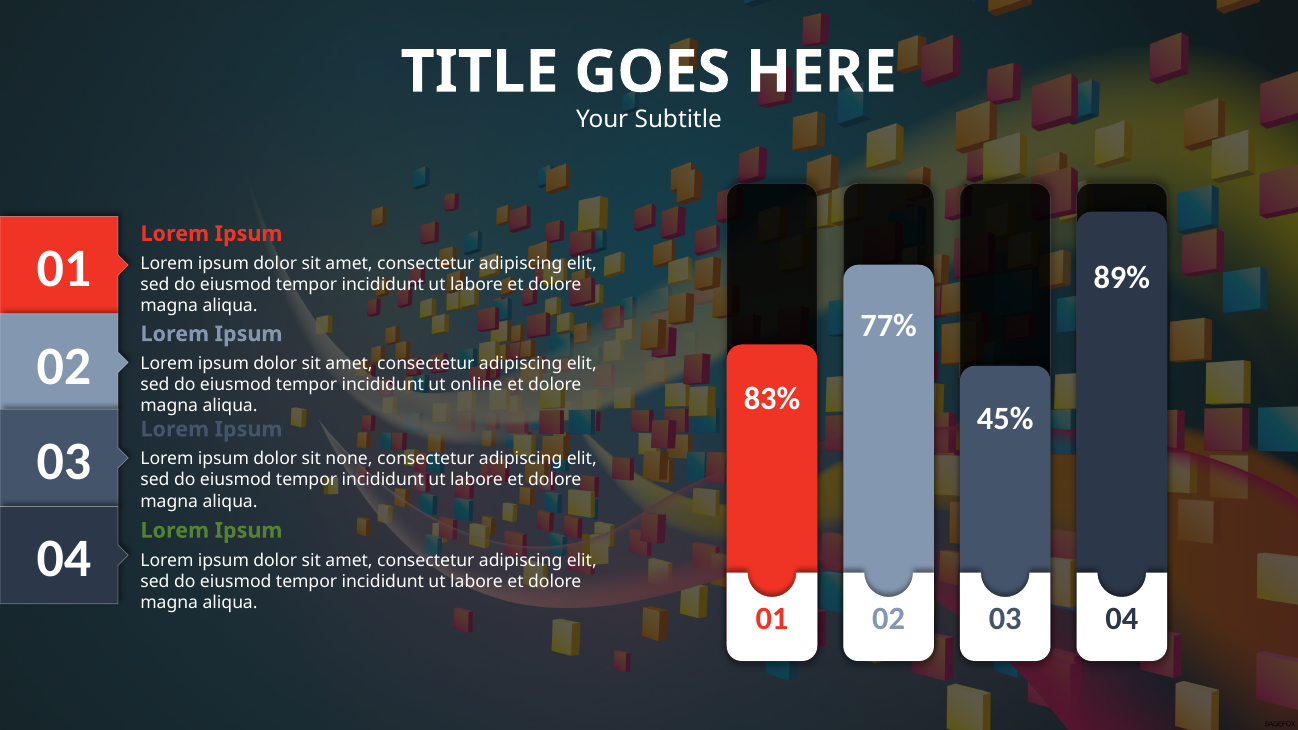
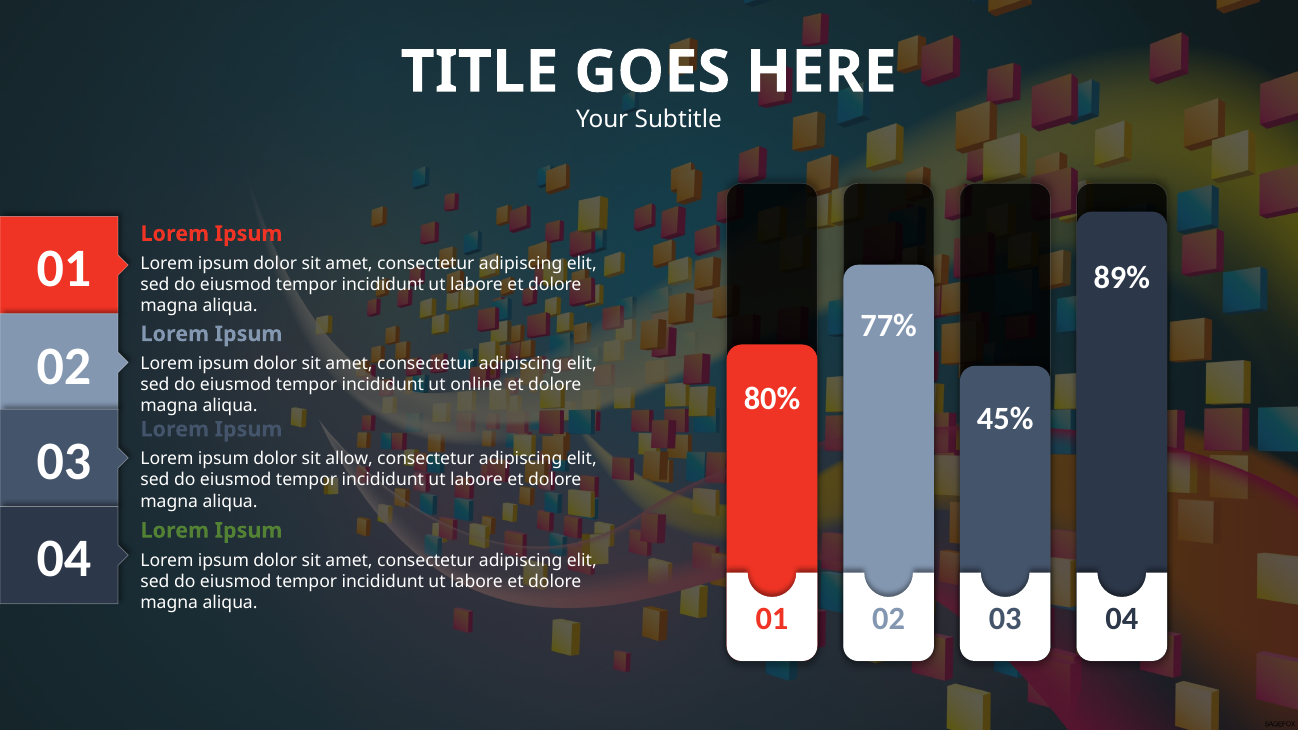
83%: 83% -> 80%
none: none -> allow
